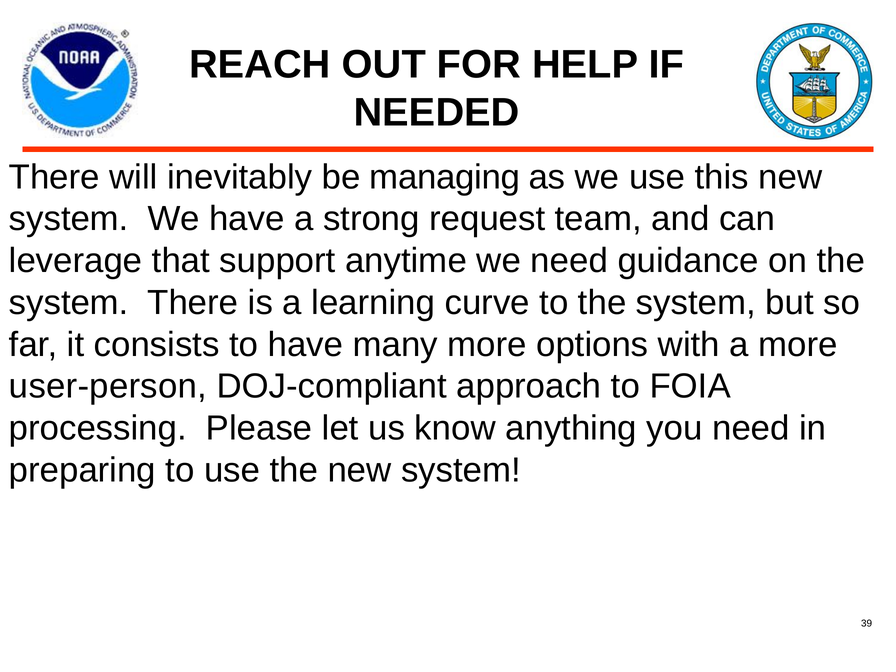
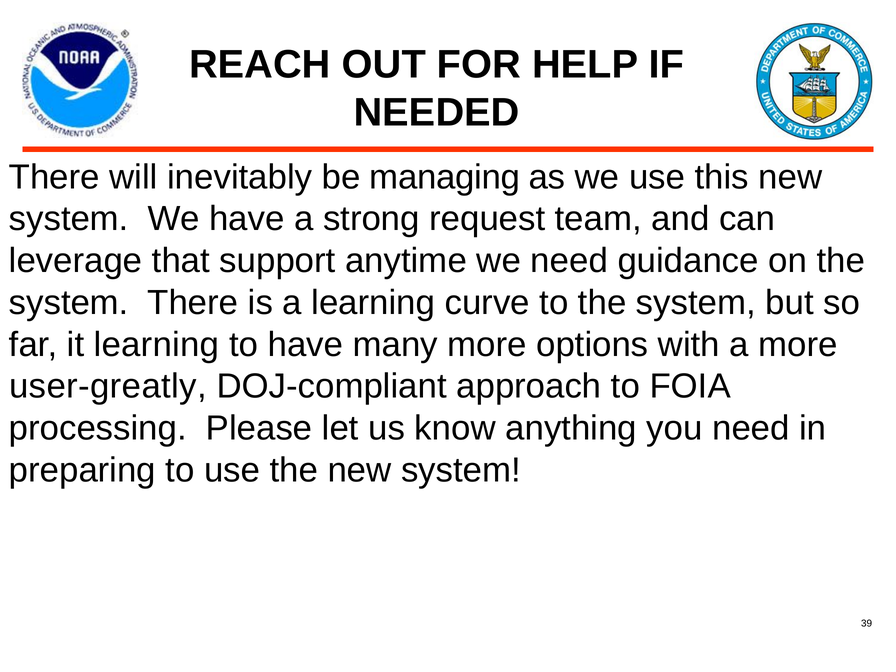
it consists: consists -> learning
user-person: user-person -> user-greatly
